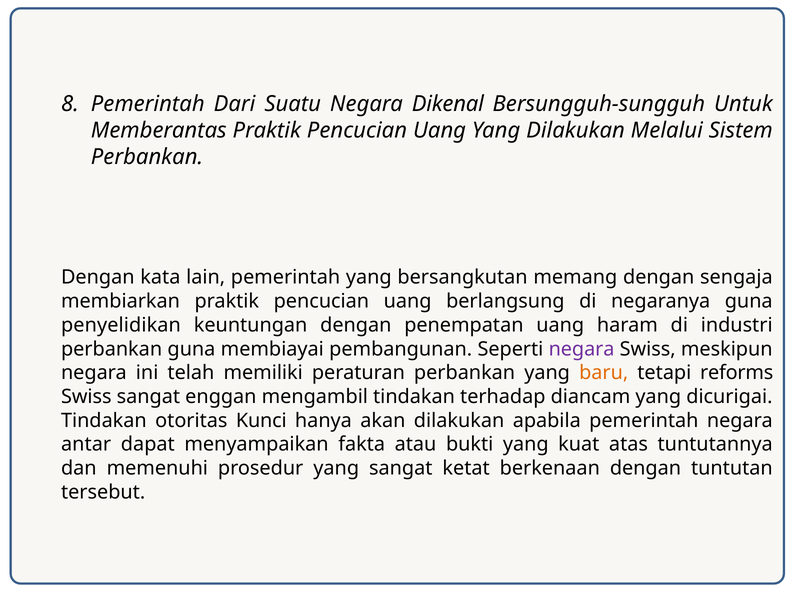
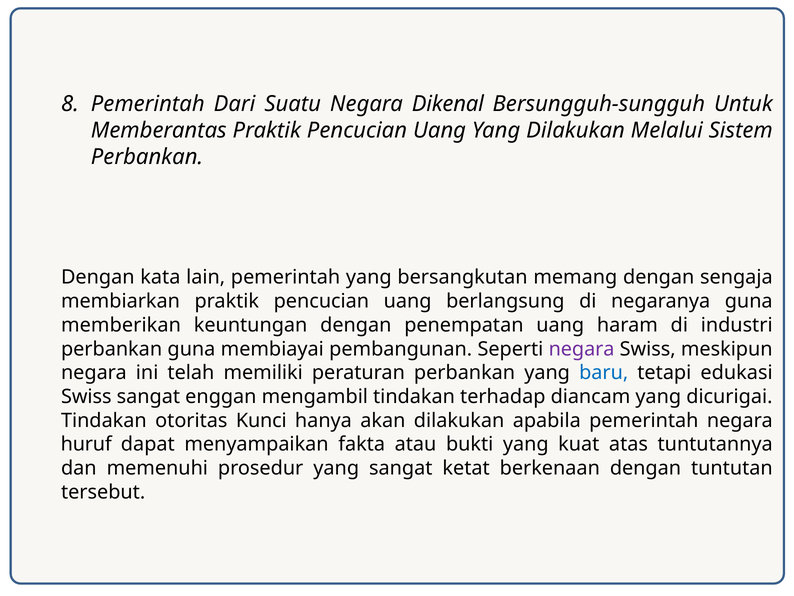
penyelidikan: penyelidikan -> memberikan
baru colour: orange -> blue
reforms: reforms -> edukasi
antar: antar -> huruf
